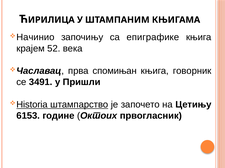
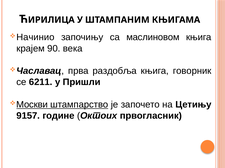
епиграфике: епиграфике -> маслиновом
52: 52 -> 90
спомињан: спомињан -> раздобља
3491: 3491 -> 6211
Historia: Historia -> Москви
6153: 6153 -> 9157
